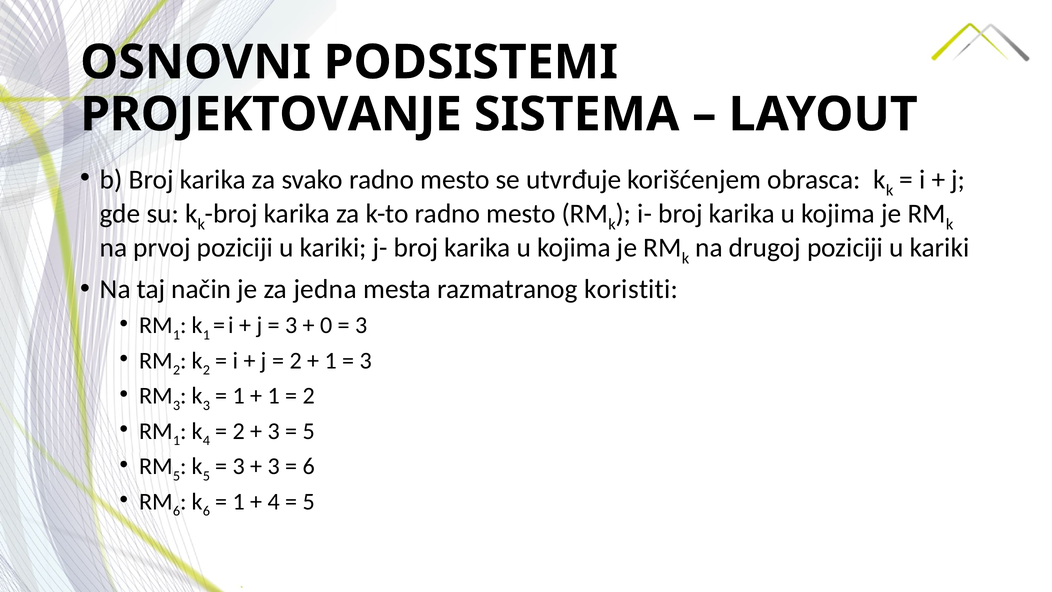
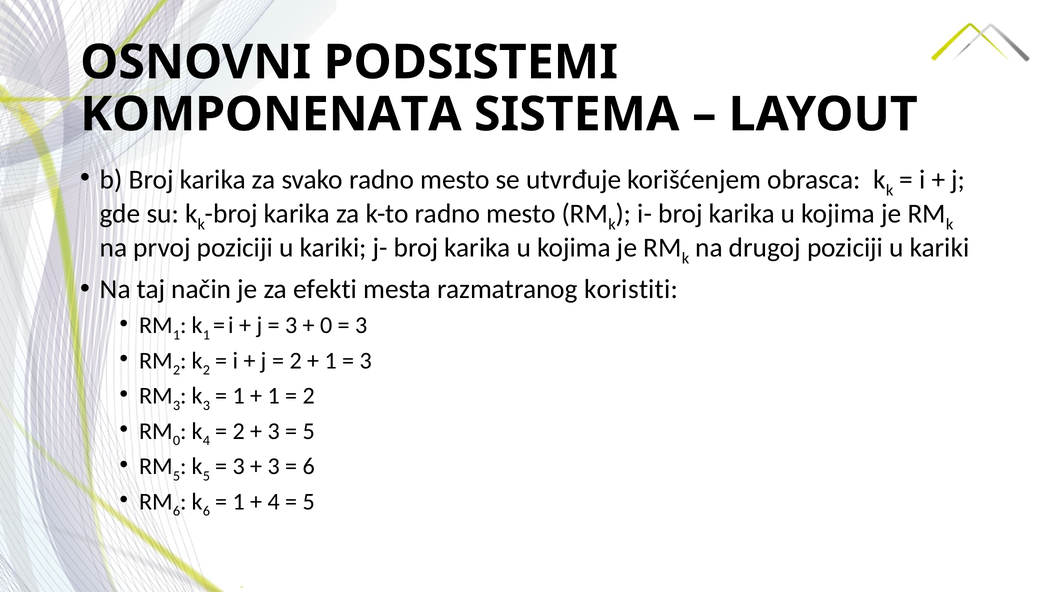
PROJEKTOVANJE: PROJEKTOVANJE -> KOMPONENATA
jedna: jedna -> efekti
1 at (177, 440): 1 -> 0
